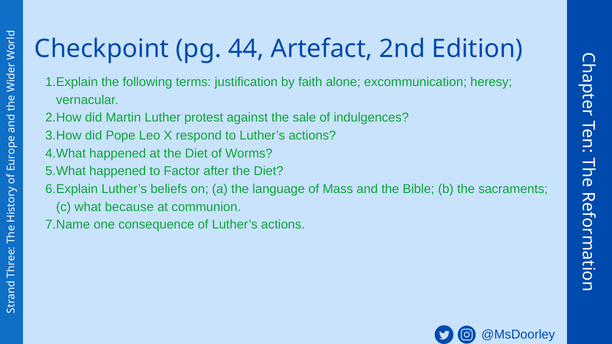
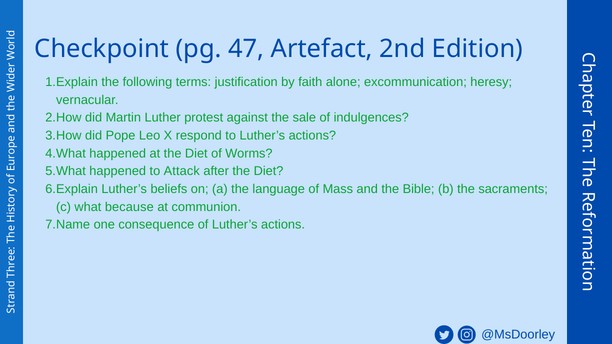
44: 44 -> 47
Factor: Factor -> Attack
